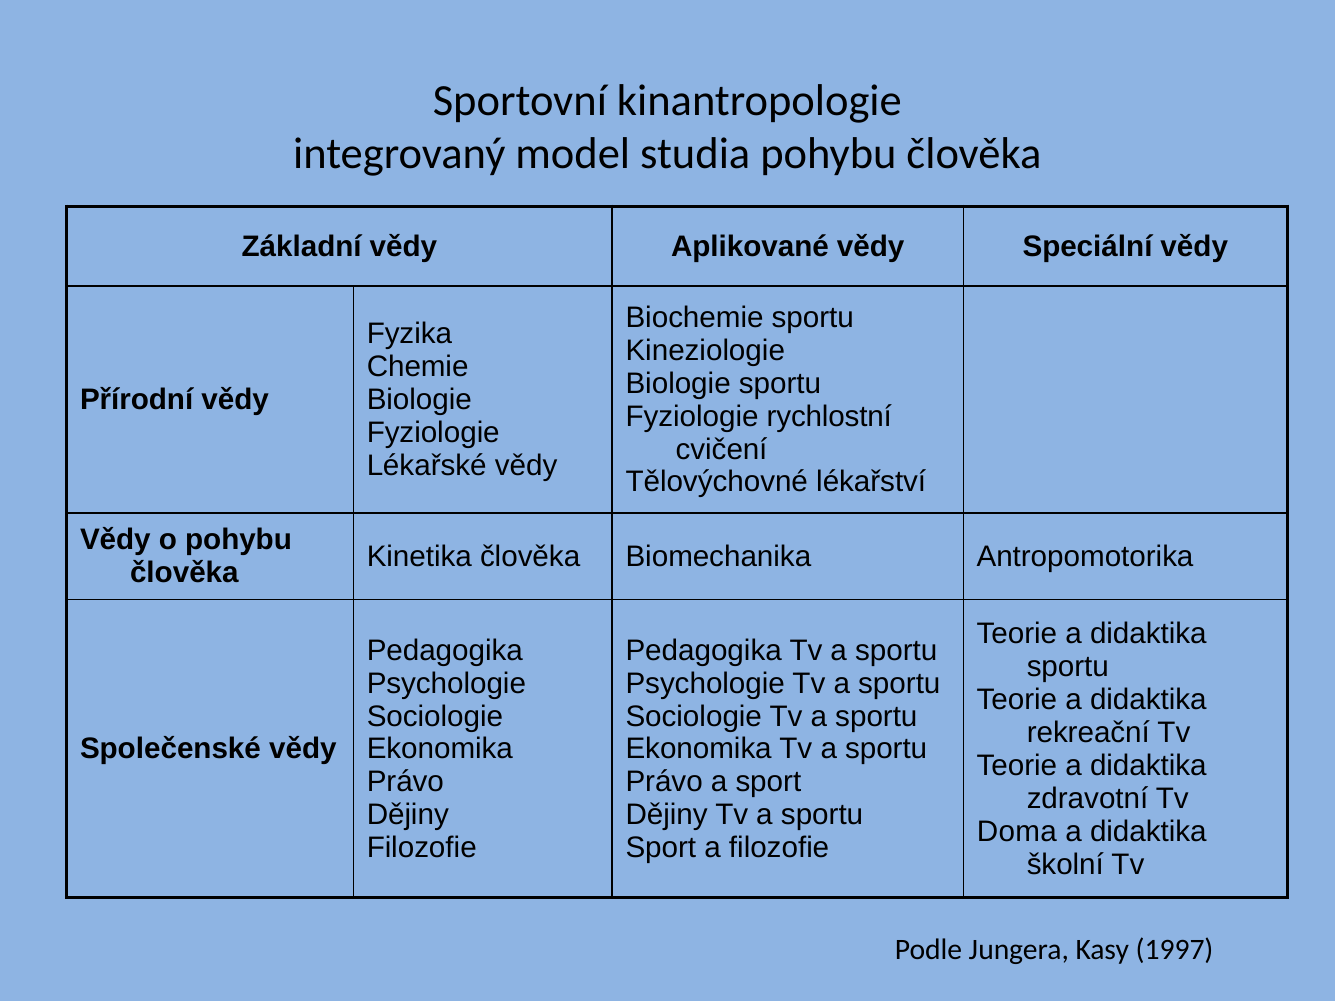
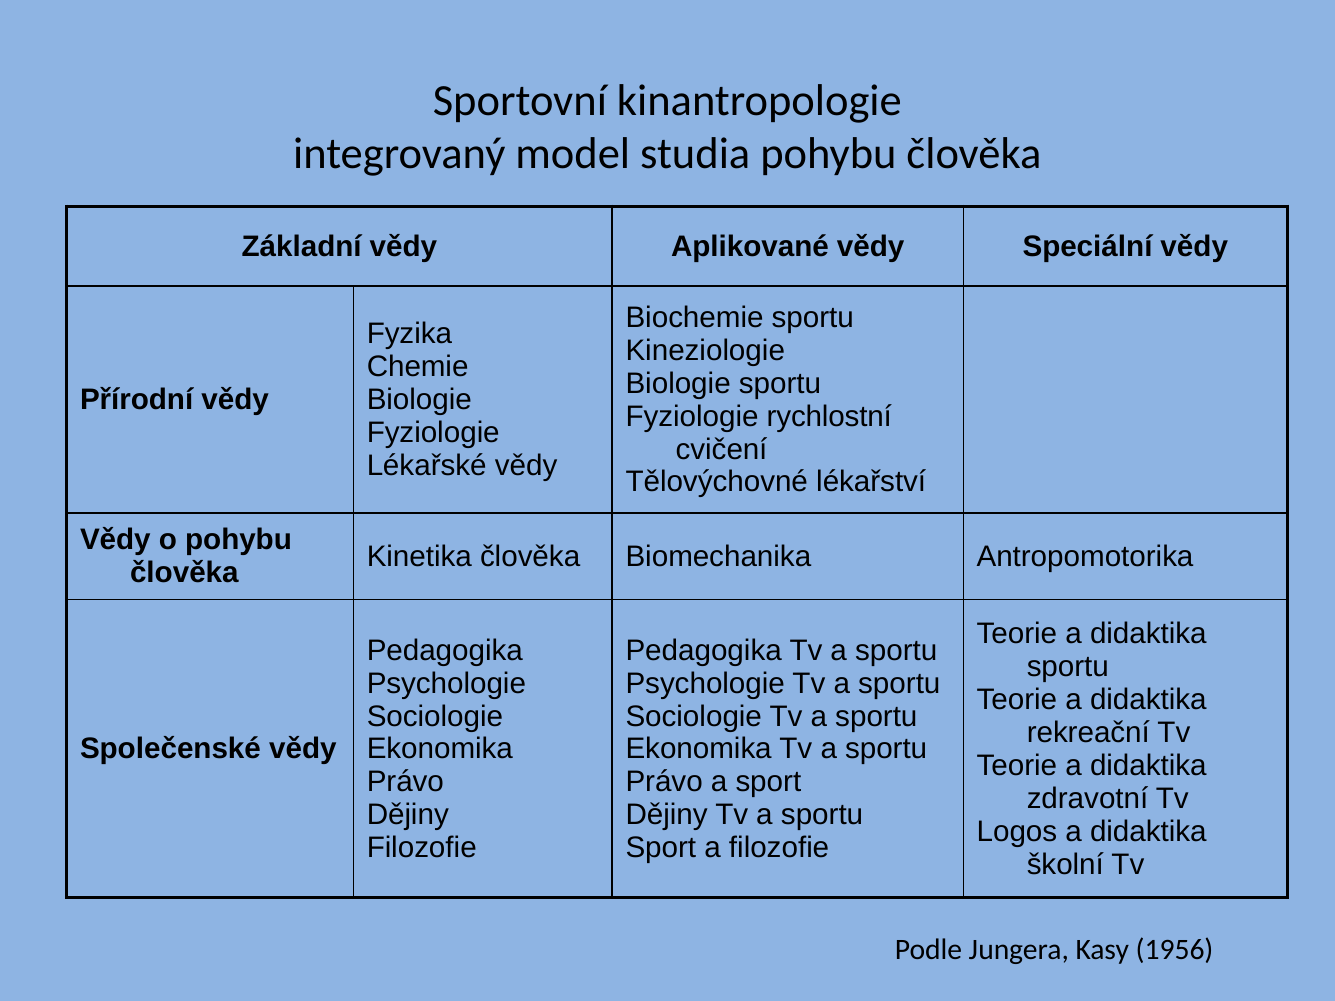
Doma: Doma -> Logos
1997: 1997 -> 1956
